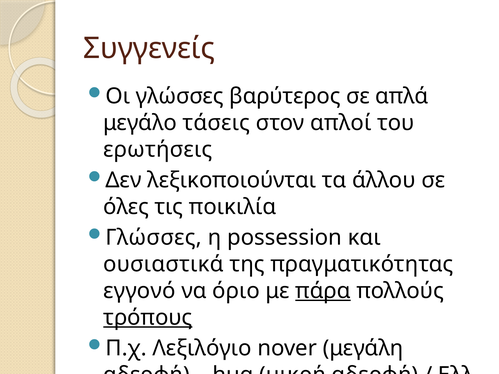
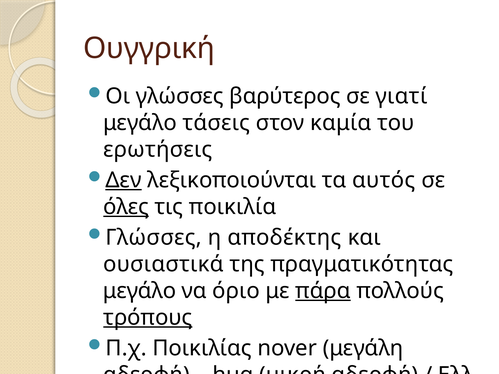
Συγγενείς: Συγγενείς -> Ουγγρική
απλά: απλά -> γιατί
απλοί: απλοί -> καμία
Δεν underline: none -> present
άλλου: άλλου -> αυτός
όλες underline: none -> present
possession: possession -> αποδέκτης
εγγονό at (139, 291): εγγονό -> μεγάλο
Λεξιλόγιο: Λεξιλόγιο -> Ποικιλίας
